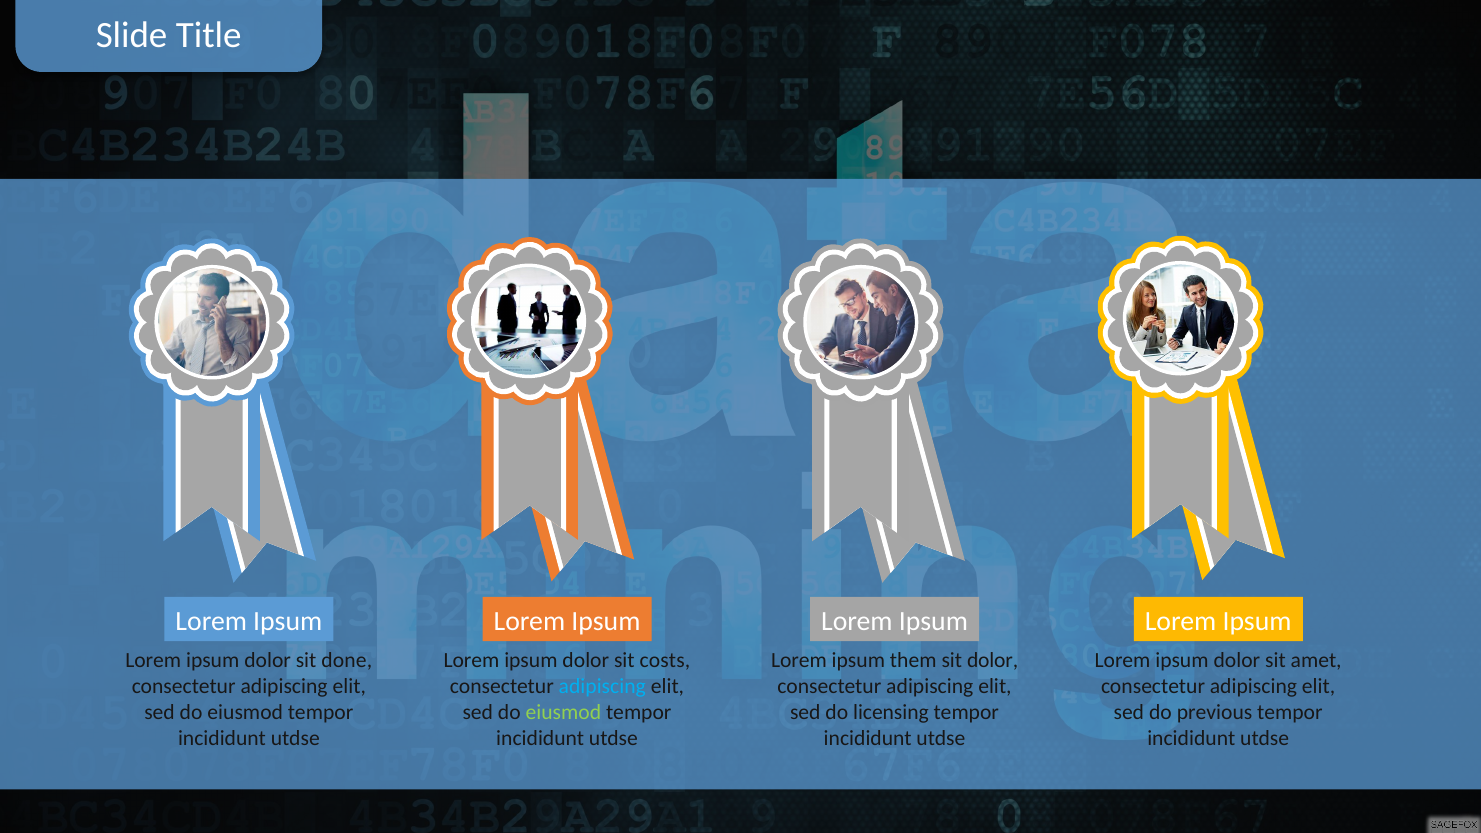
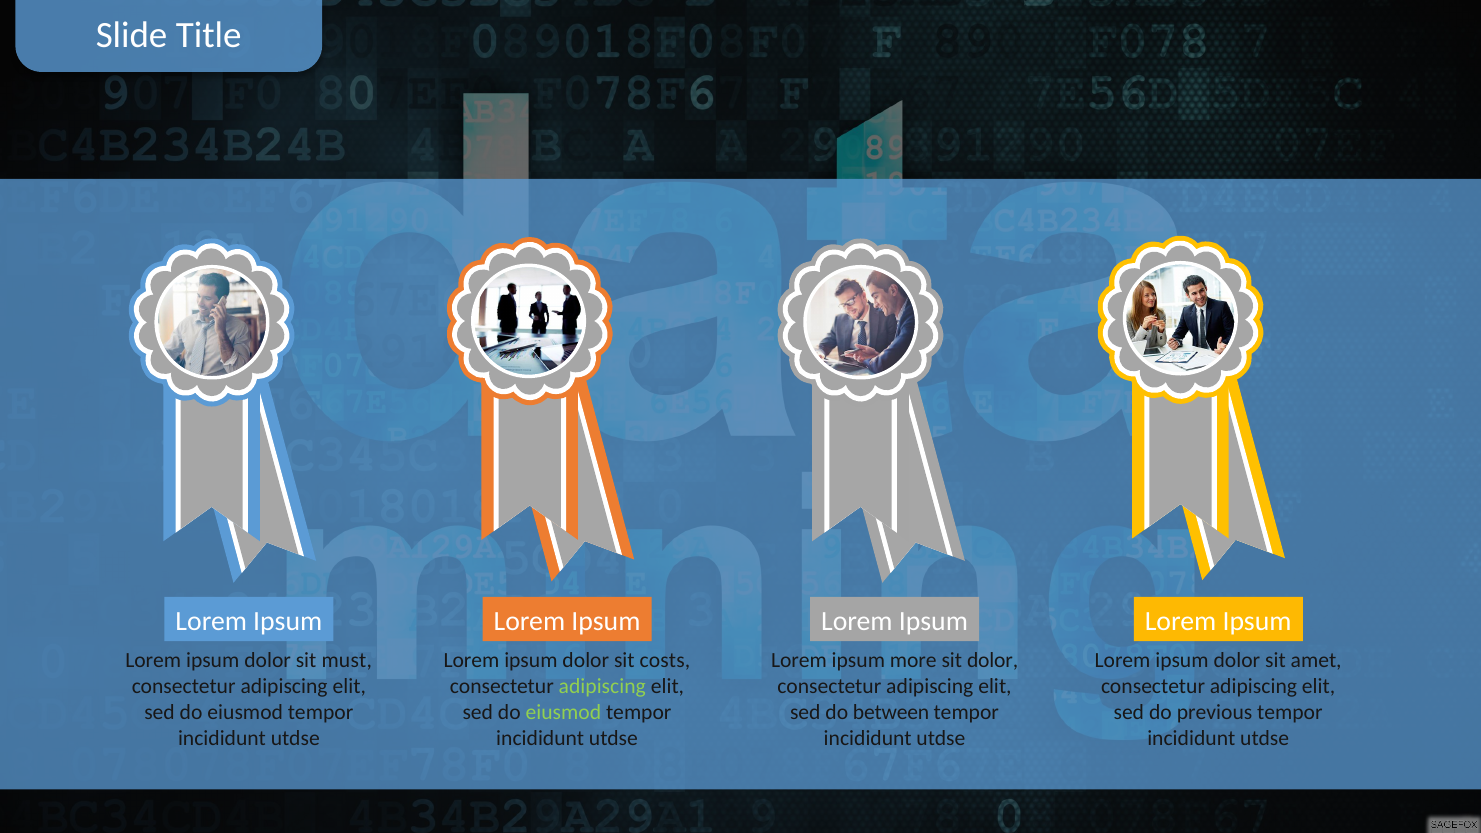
done: done -> must
them: them -> more
adipiscing at (602, 687) colour: light blue -> light green
licensing: licensing -> between
